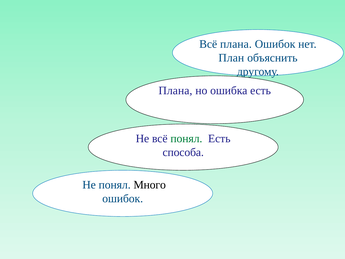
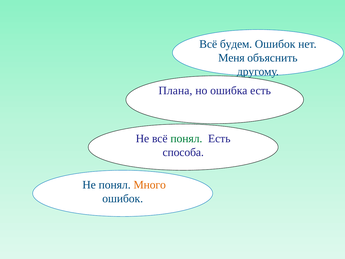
Всё плана: плана -> будем
План: План -> Меня
Много colour: black -> orange
